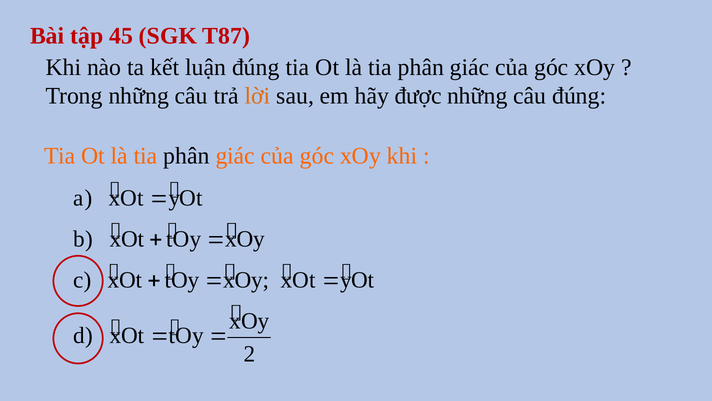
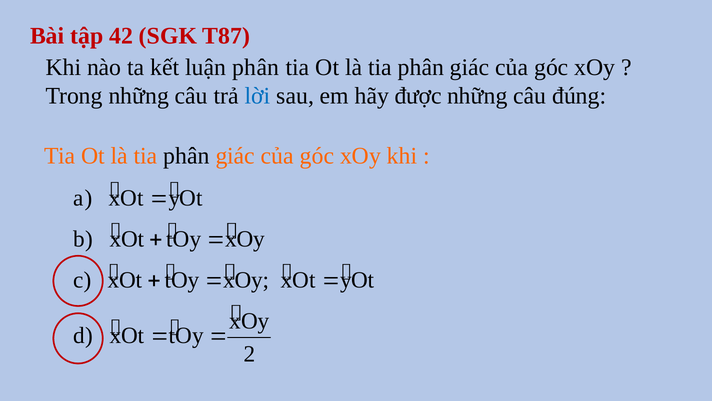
45: 45 -> 42
luận đúng: đúng -> phân
lời colour: orange -> blue
